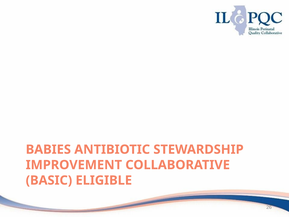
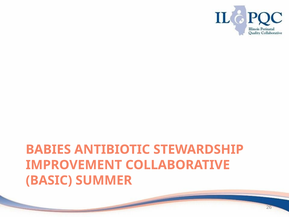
ELIGIBLE: ELIGIBLE -> SUMMER
